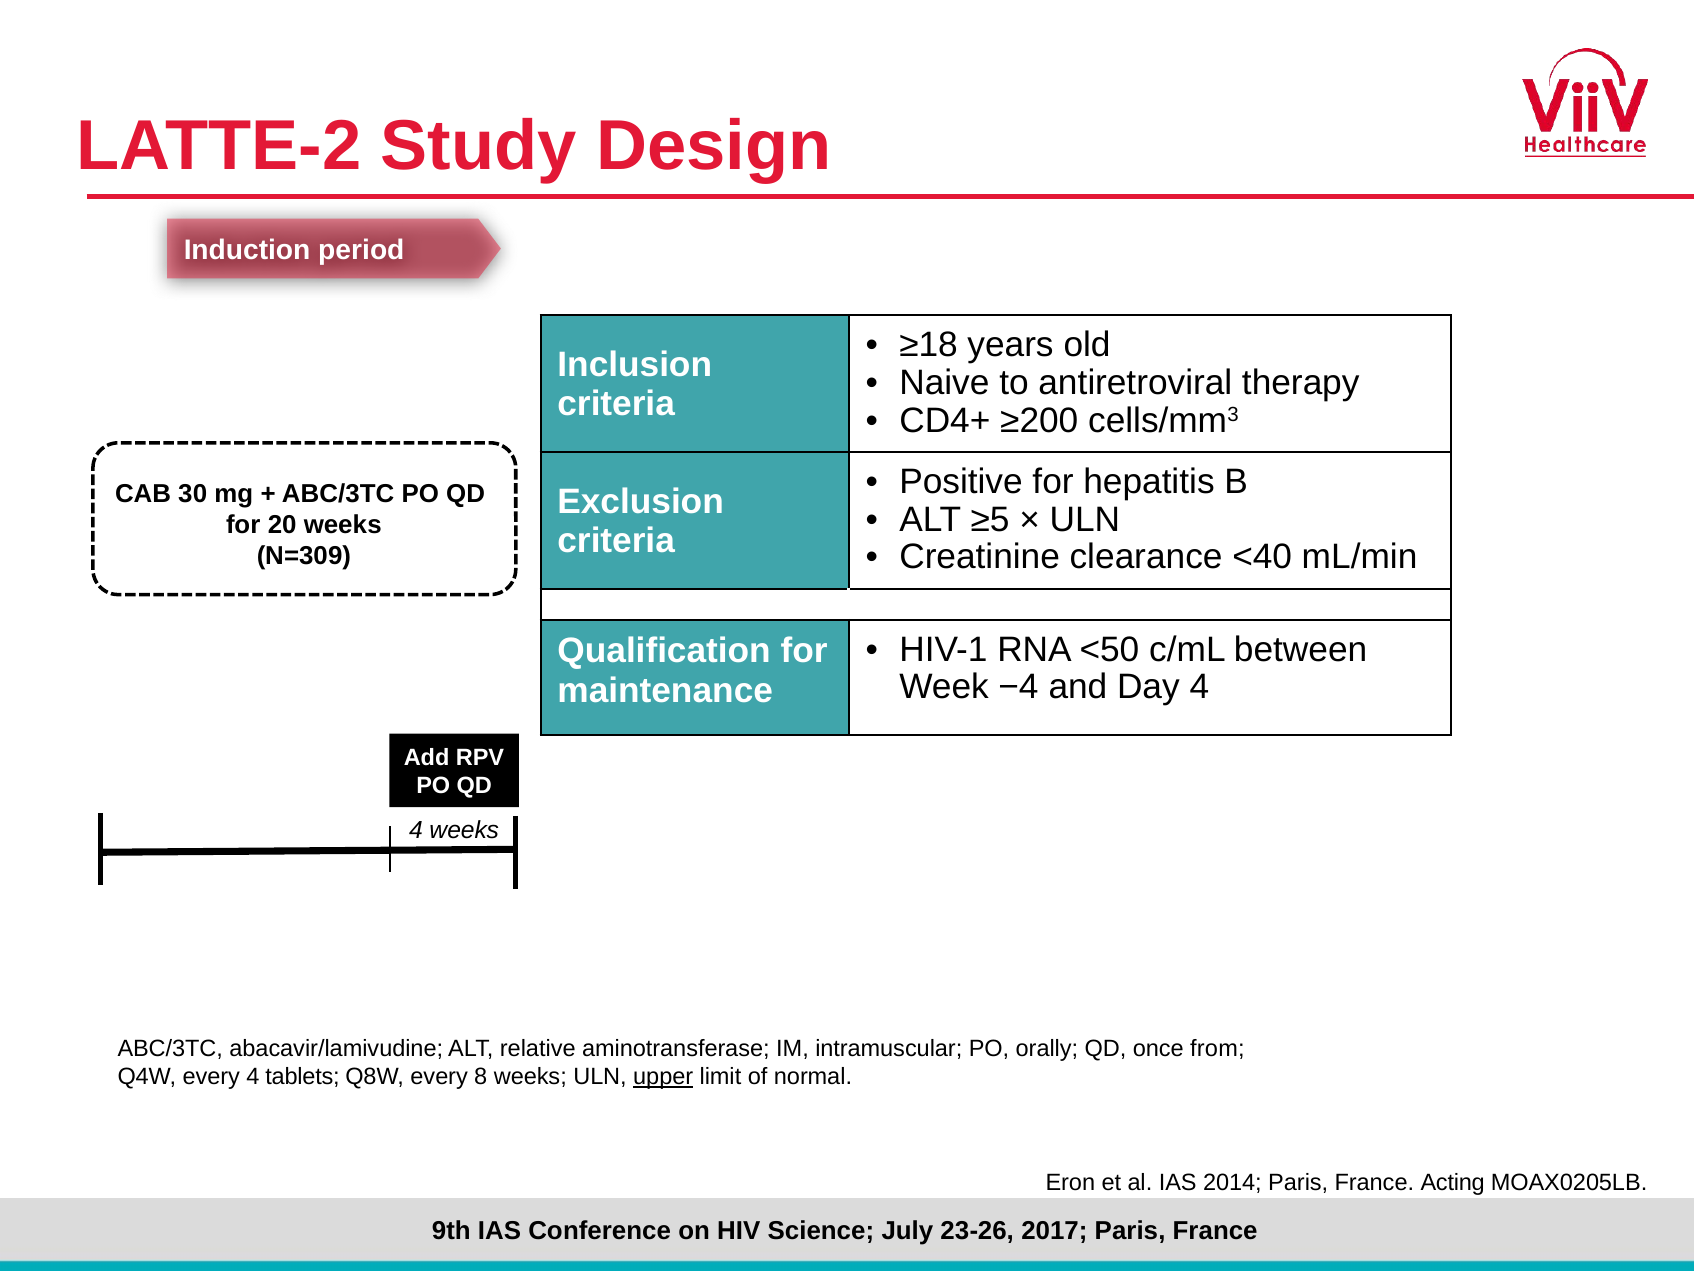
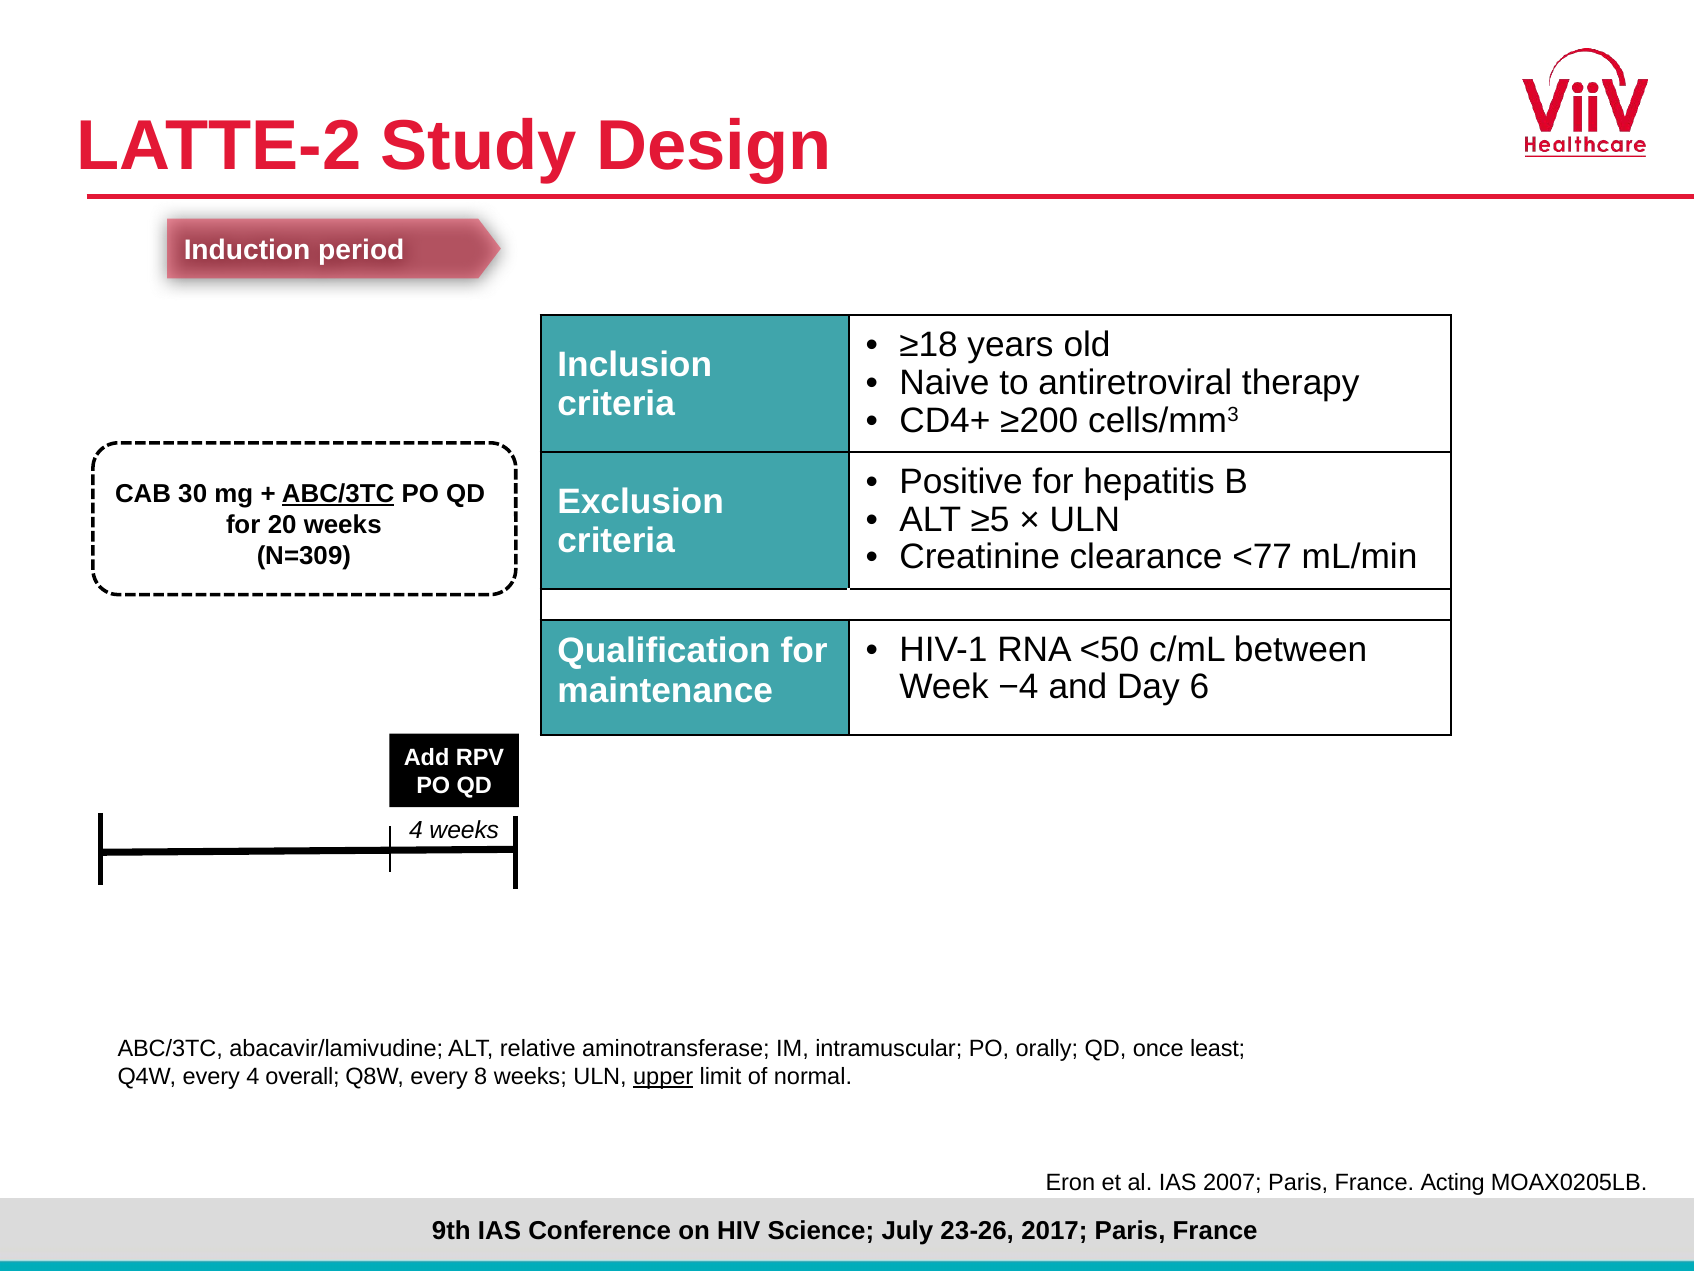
ABC/3TC at (338, 494) underline: none -> present
<40: <40 -> <77
Day 4: 4 -> 6
from: from -> least
tablets: tablets -> overall
2014: 2014 -> 2007
